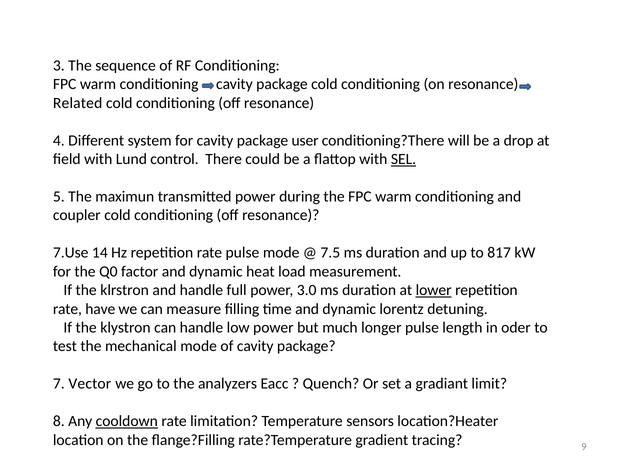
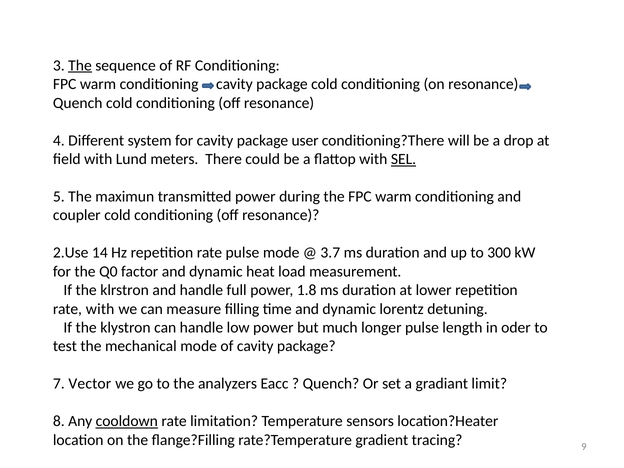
The at (80, 66) underline: none -> present
Related at (78, 103): Related -> Quench
control: control -> meters
7.Use: 7.Use -> 2.Use
7.5: 7.5 -> 3.7
817: 817 -> 300
3.0: 3.0 -> 1.8
lower underline: present -> none
rate have: have -> with
